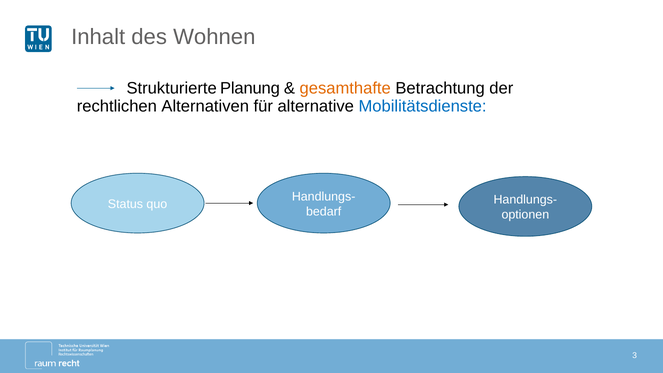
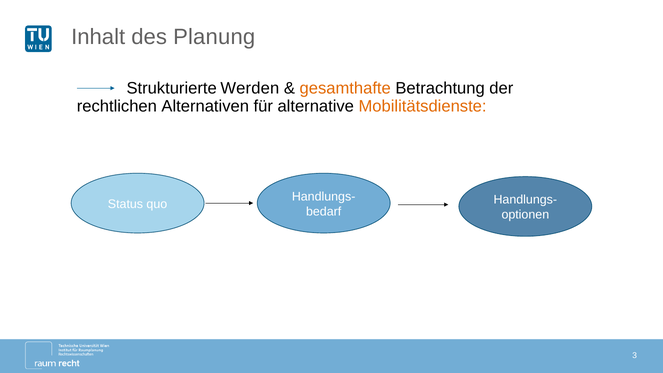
Wohnen: Wohnen -> Planung
Planung: Planung -> Werden
Mobilitätsdienste colour: blue -> orange
